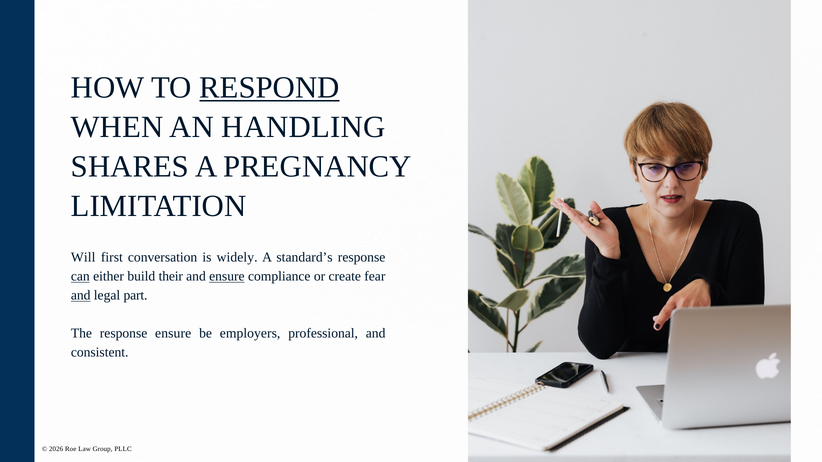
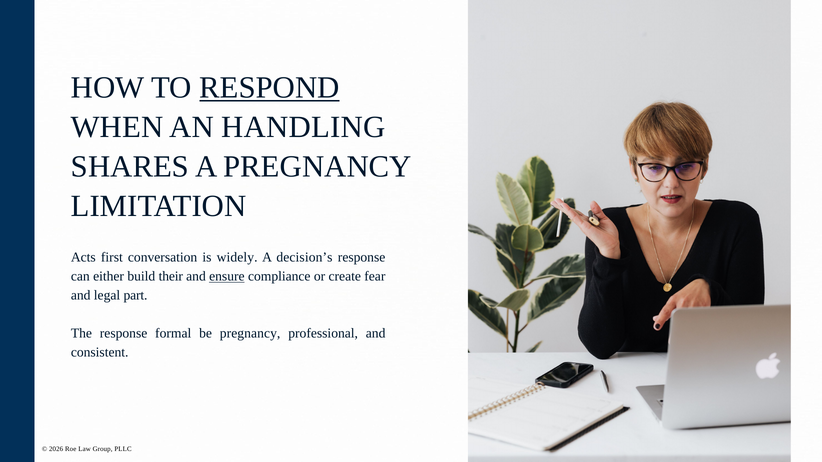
Will: Will -> Acts
standard’s: standard’s -> decision’s
can underline: present -> none
and at (81, 296) underline: present -> none
response ensure: ensure -> formal
be employers: employers -> pregnancy
